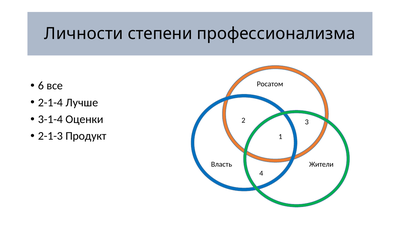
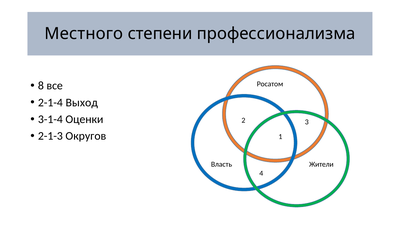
Личности: Личности -> Местного
6: 6 -> 8
Лучше: Лучше -> Выход
Продукт: Продукт -> Округов
